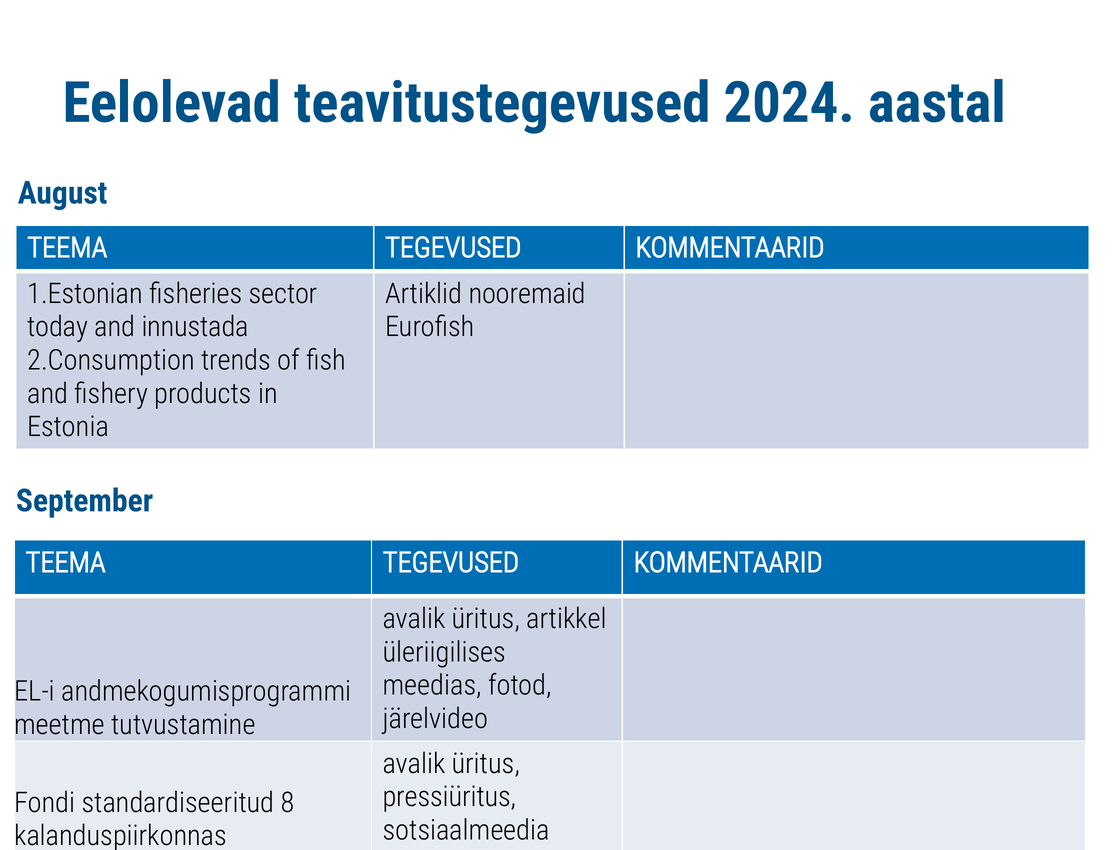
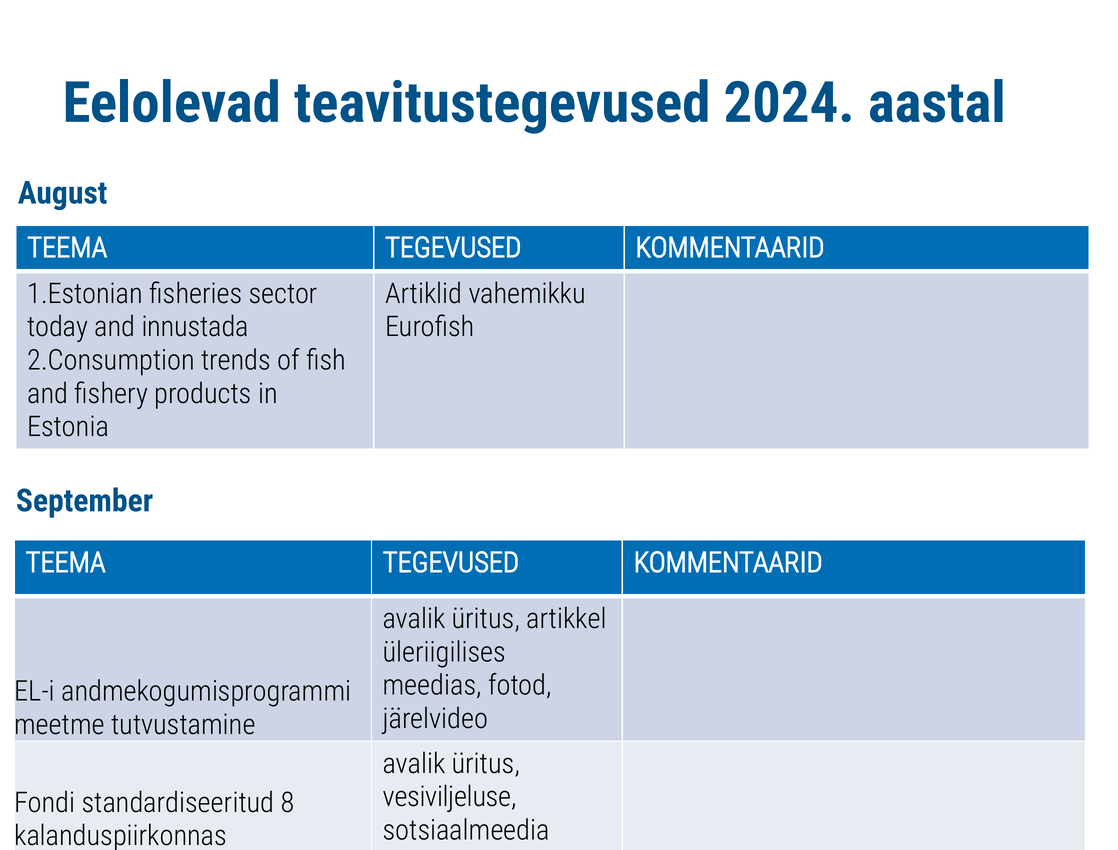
nooremaid: nooremaid -> vahemikku
pressiüritus: pressiüritus -> vesiviljeluse
